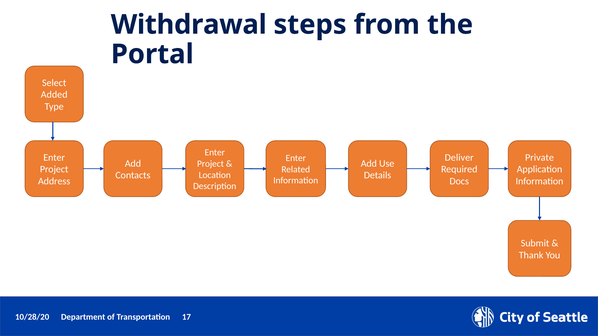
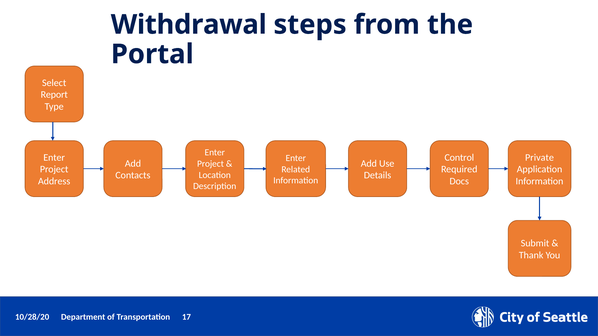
Added: Added -> Report
Deliver: Deliver -> Control
